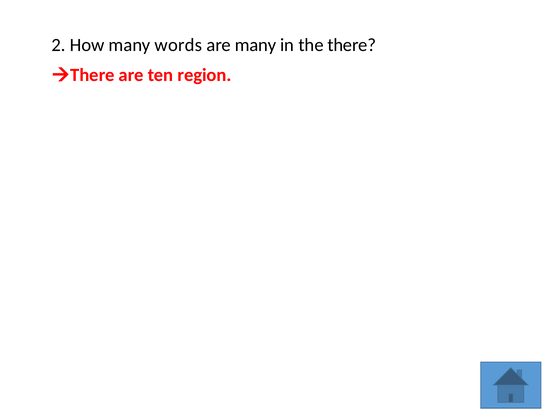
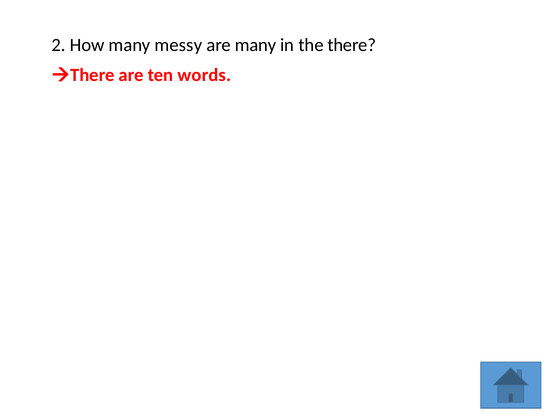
words: words -> messy
region: region -> words
